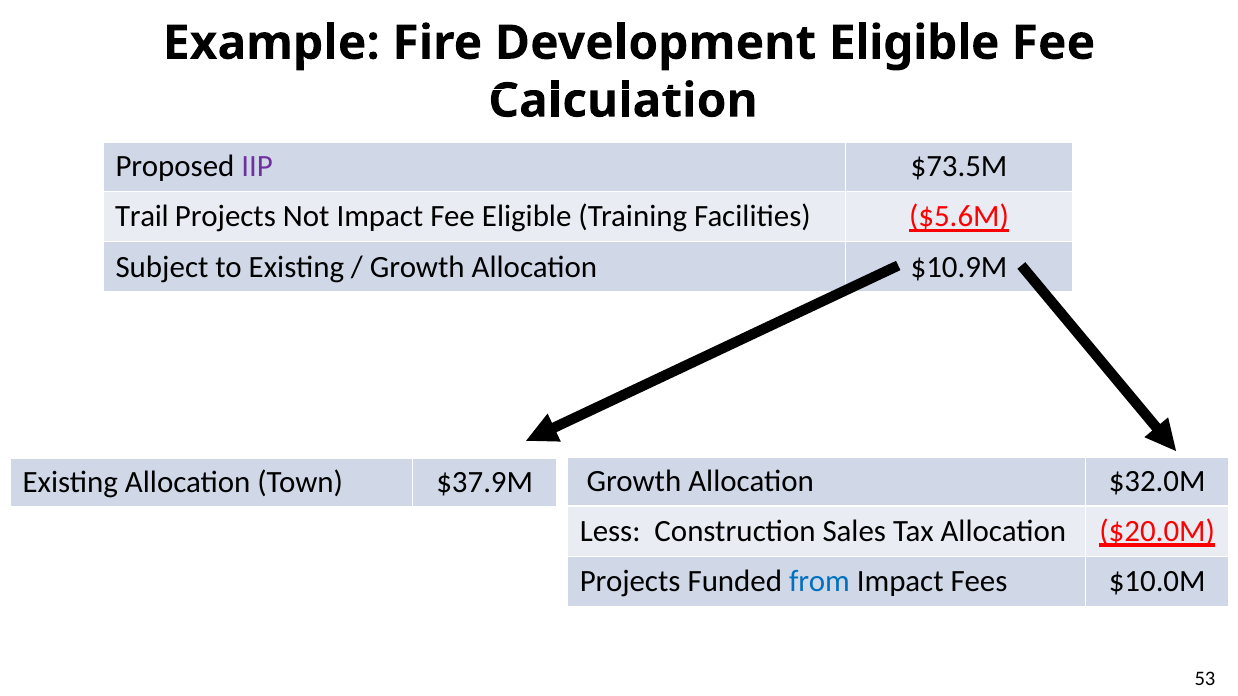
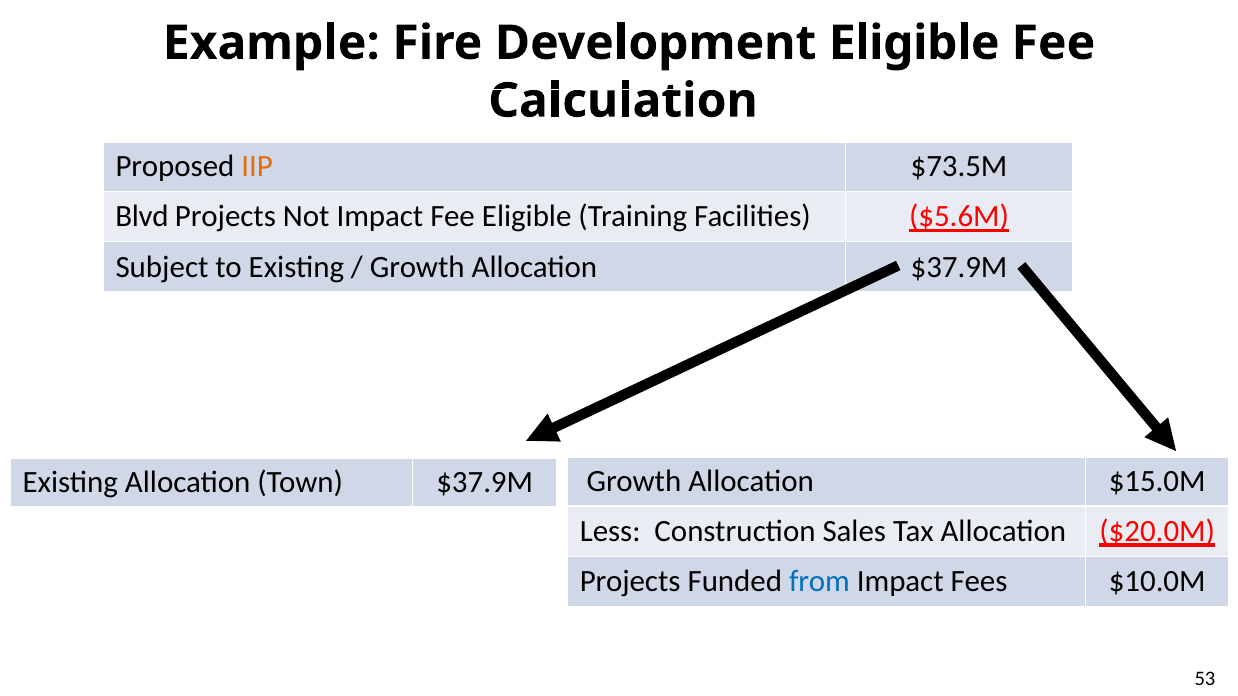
IIP colour: purple -> orange
Trail: Trail -> Blvd
$10.9M at (959, 267): $10.9M -> $37.9M
$32.0M: $32.0M -> $15.0M
